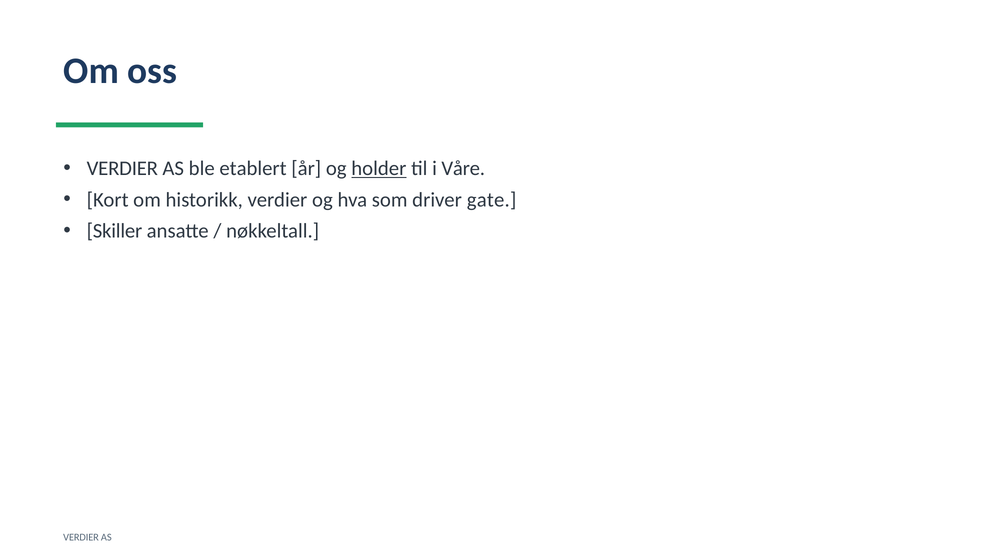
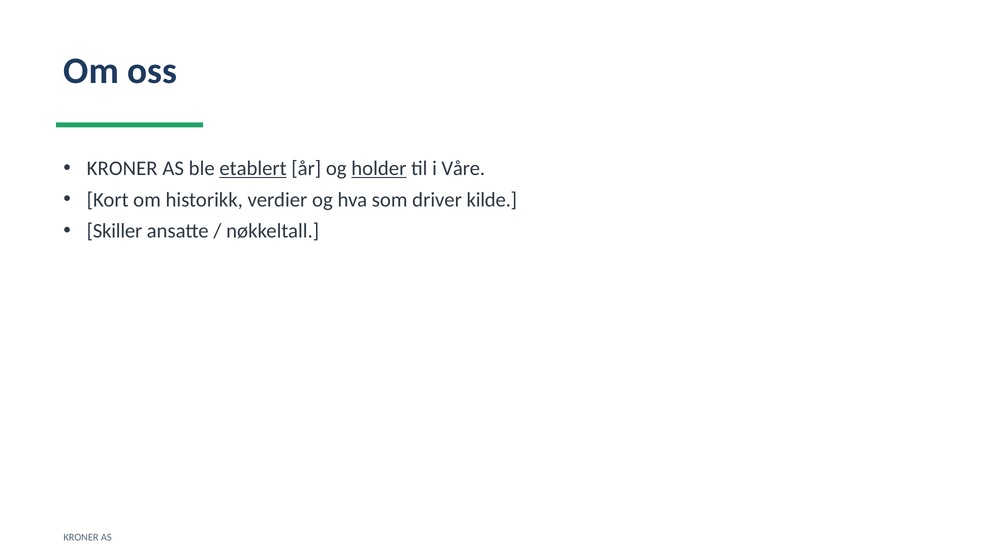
VERDIER at (122, 169): VERDIER -> KRONER
etablert underline: none -> present
gate: gate -> kilde
VERDIER at (81, 538): VERDIER -> KRONER
